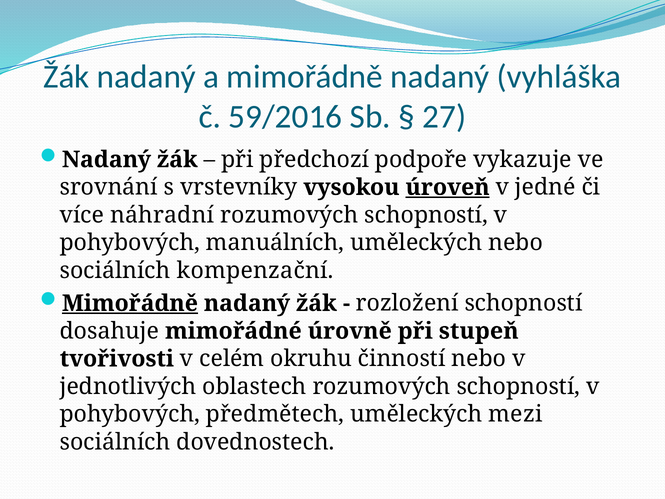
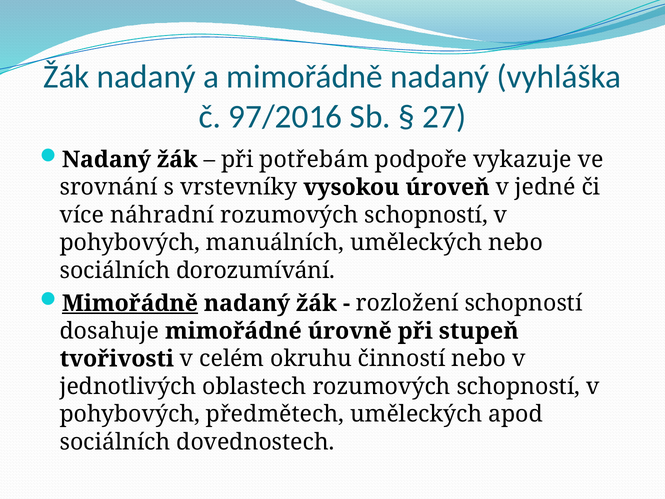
59/2016: 59/2016 -> 97/2016
předchozí: předchozí -> potřebám
úroveň underline: present -> none
kompenzační: kompenzační -> dorozumívání
mezi: mezi -> apod
